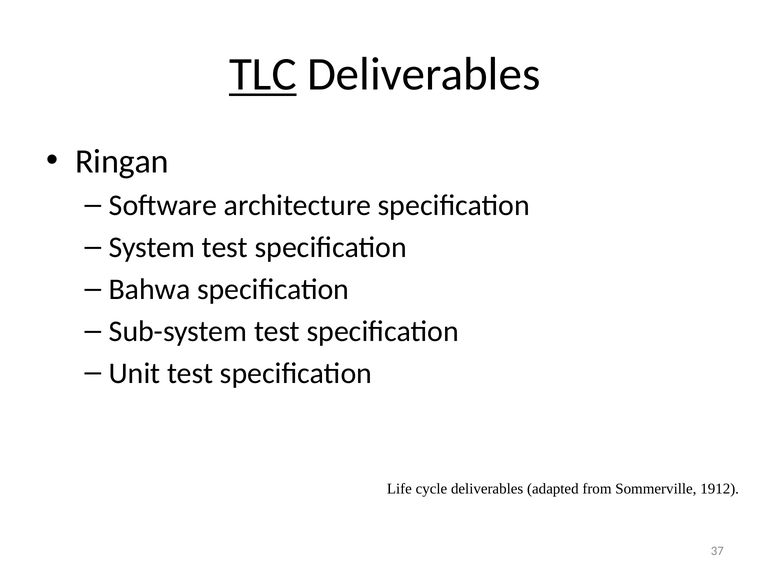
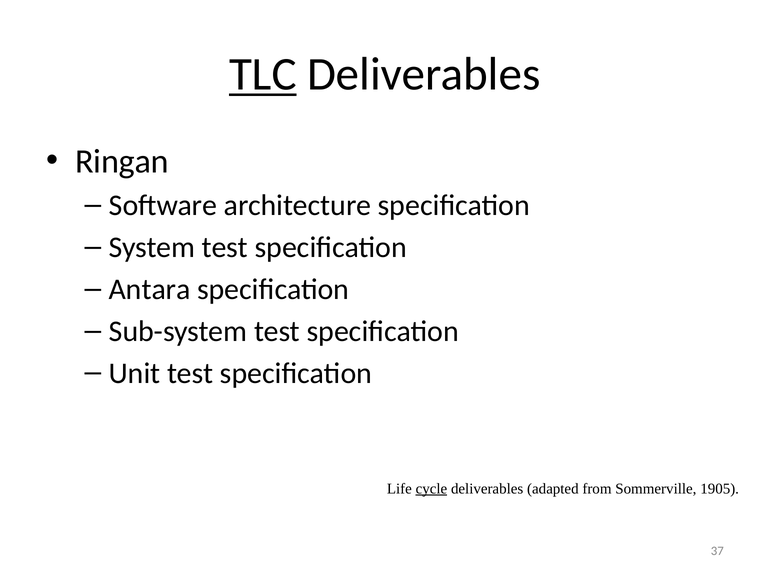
Bahwa: Bahwa -> Antara
cycle underline: none -> present
1912: 1912 -> 1905
